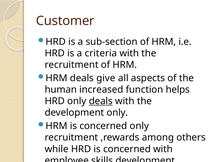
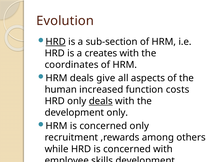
Customer: Customer -> Evolution
HRD at (56, 42) underline: none -> present
criteria: criteria -> creates
recruitment at (72, 65): recruitment -> coordinates
helps: helps -> costs
